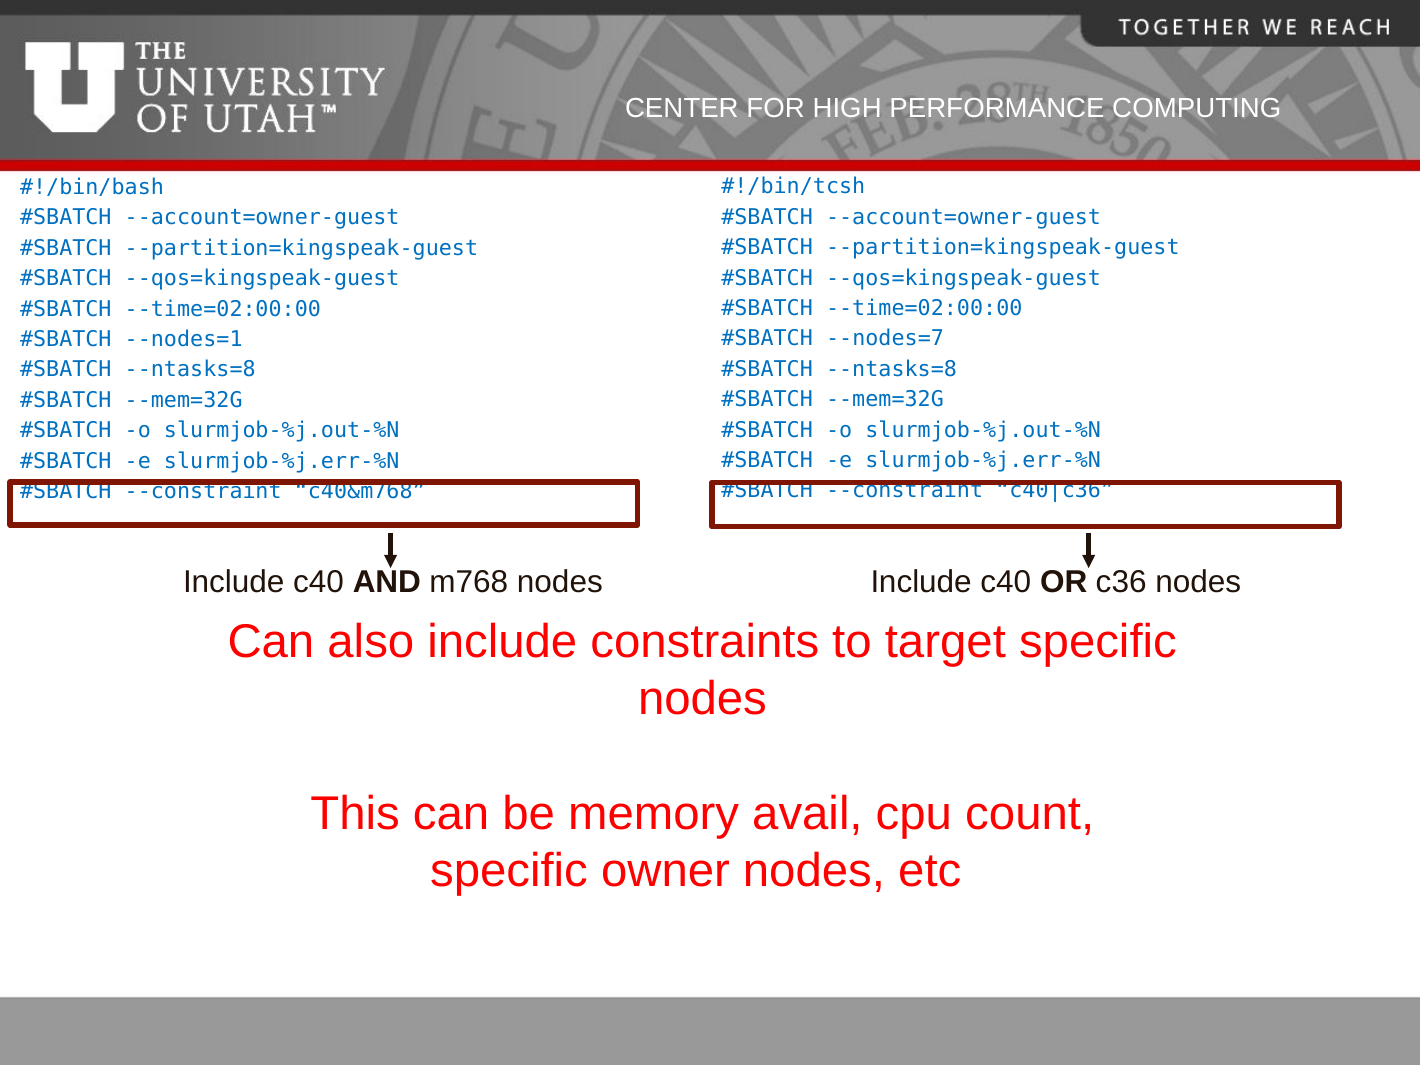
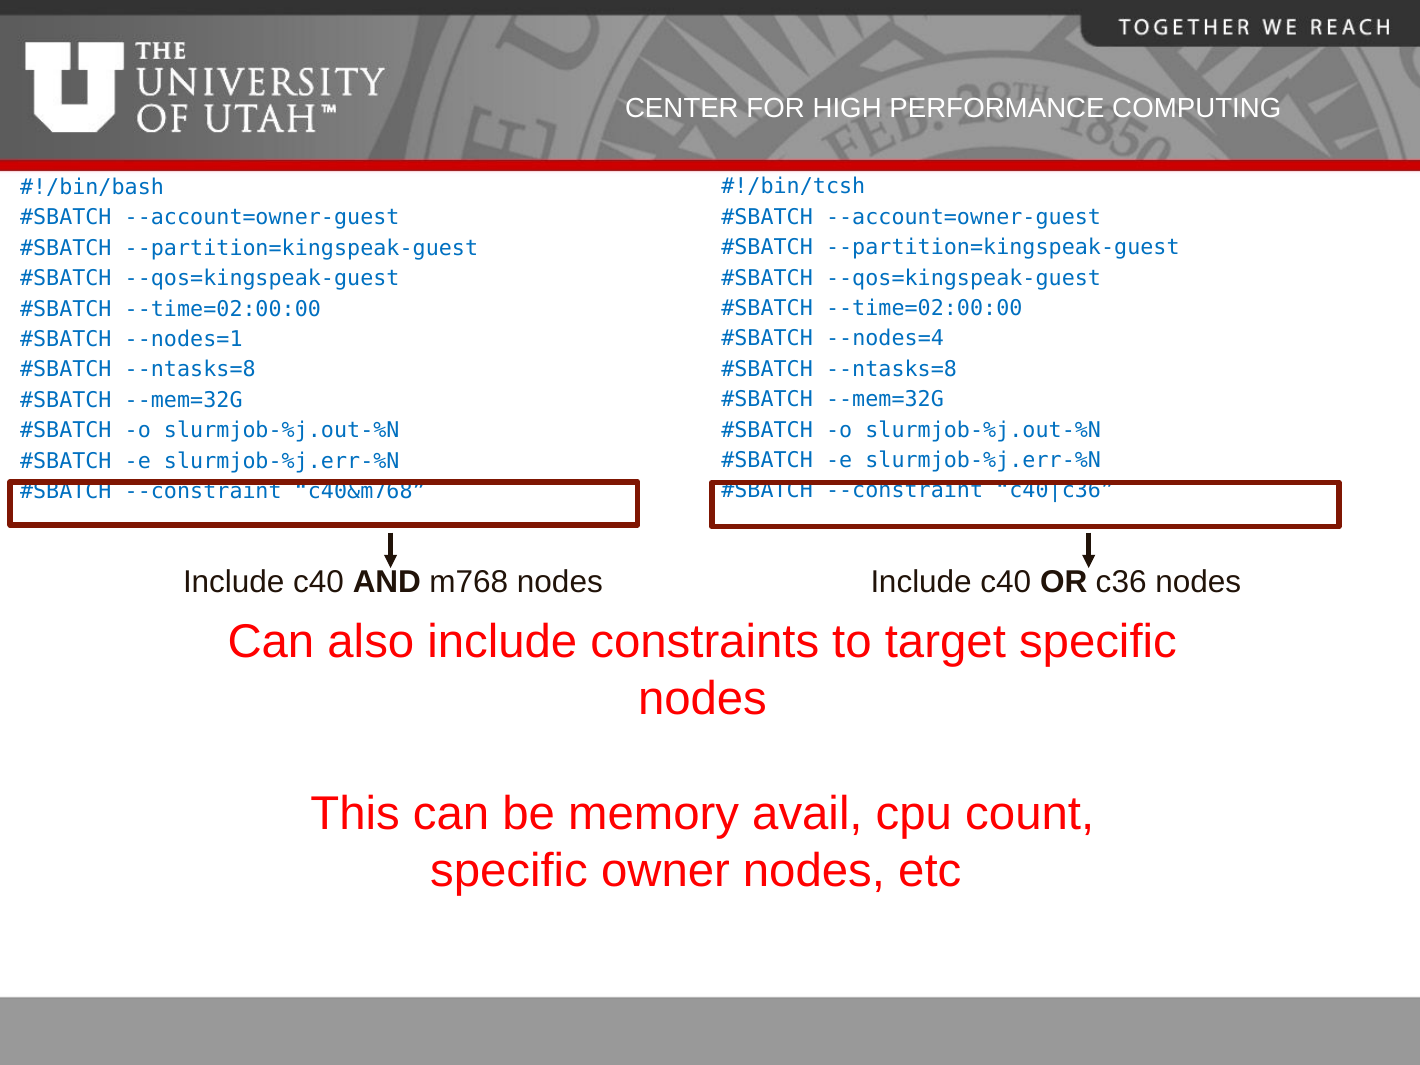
--nodes=7: --nodes=7 -> --nodes=4
